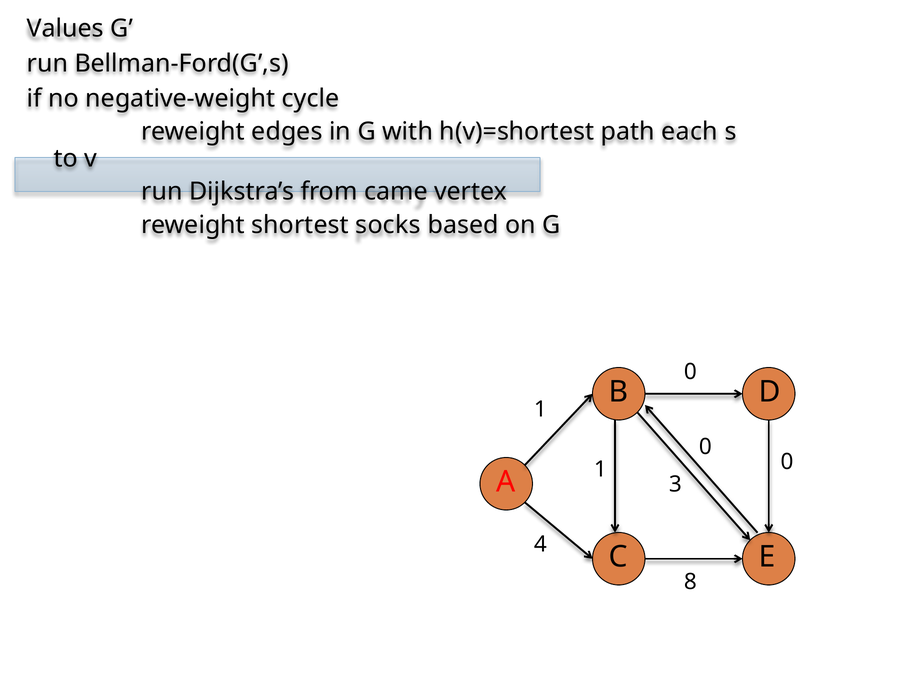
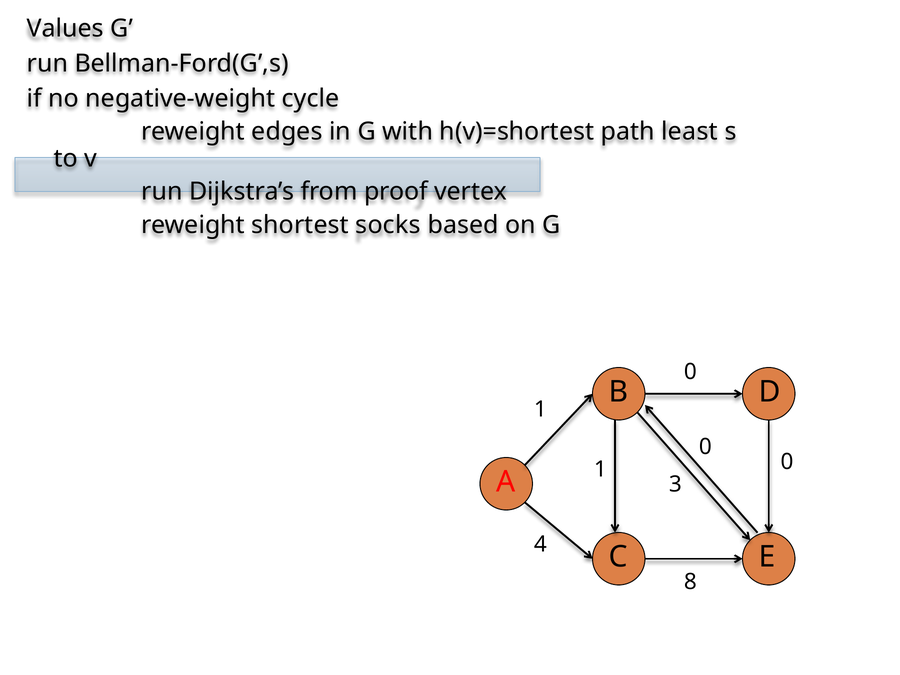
each: each -> least
came: came -> proof
